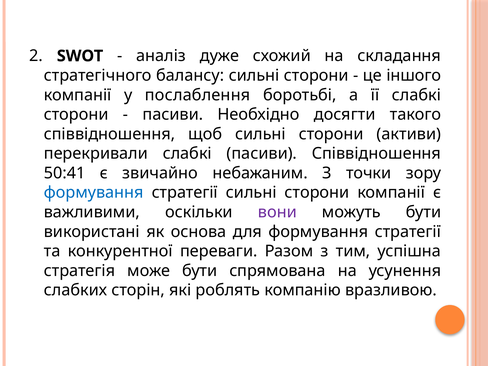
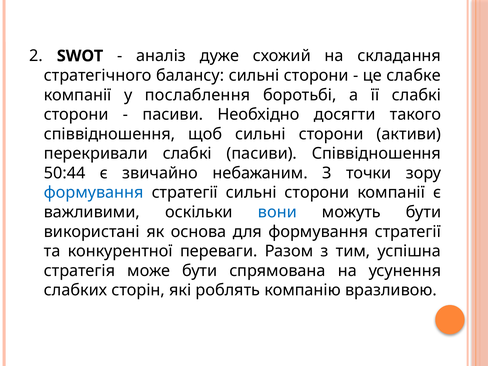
іншого: іншого -> слабке
50:41: 50:41 -> 50:44
вони colour: purple -> blue
